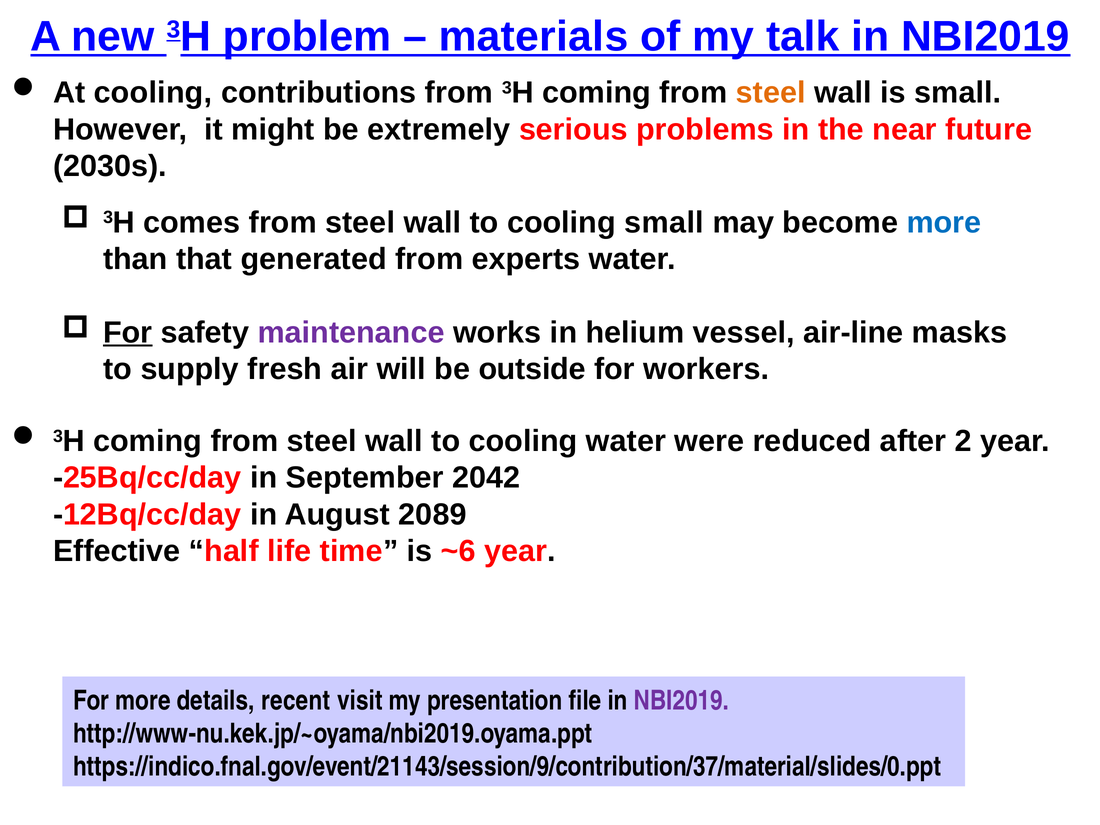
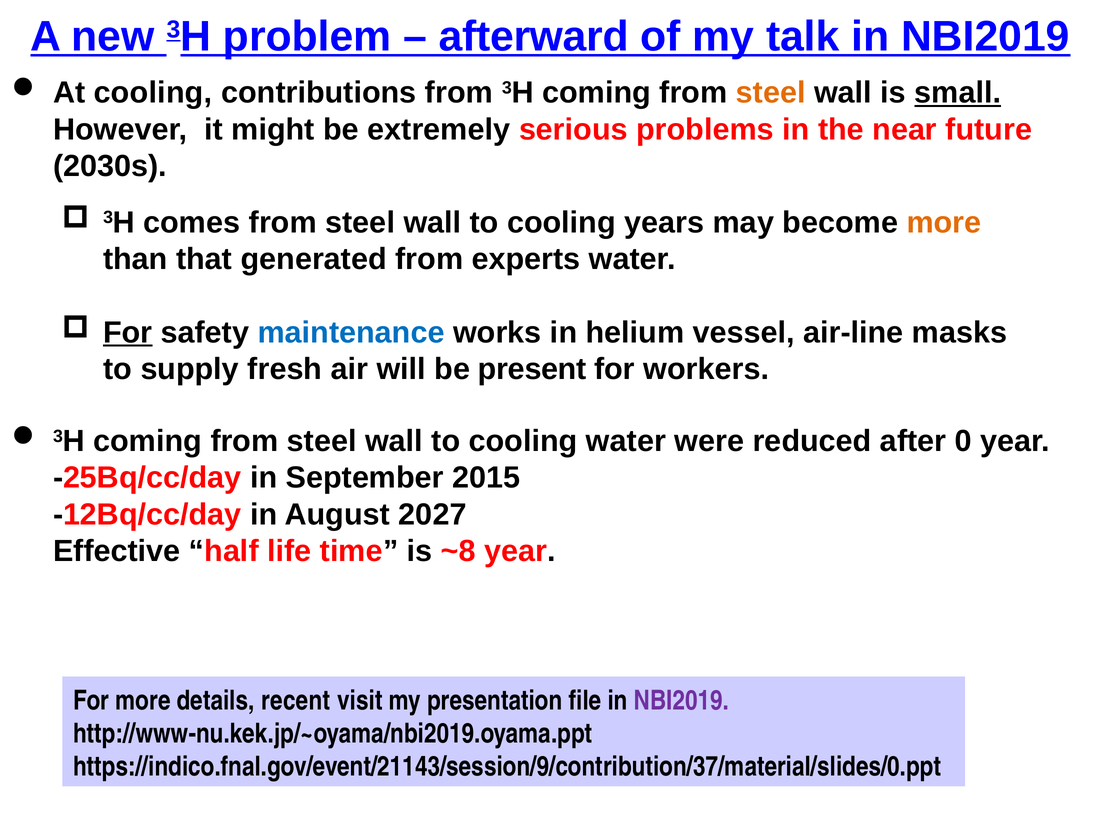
materials: materials -> afterward
small at (958, 93) underline: none -> present
cooling small: small -> years
more at (944, 222) colour: blue -> orange
maintenance colour: purple -> blue
outside: outside -> present
2: 2 -> 0
2042: 2042 -> 2015
2089: 2089 -> 2027
~6: ~6 -> ~8
